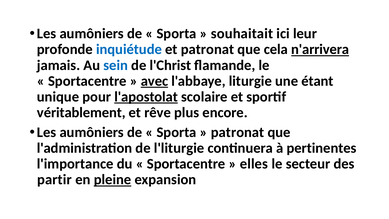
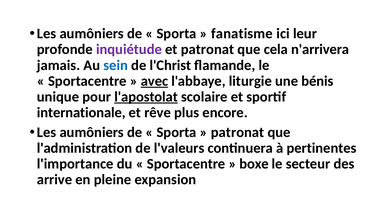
souhaitait: souhaitait -> fanatisme
inquiétude colour: blue -> purple
n'arrivera underline: present -> none
étant: étant -> bénis
véritablement: véritablement -> internationale
l'liturgie: l'liturgie -> l'valeurs
elles: elles -> boxe
partir: partir -> arrive
pleine underline: present -> none
